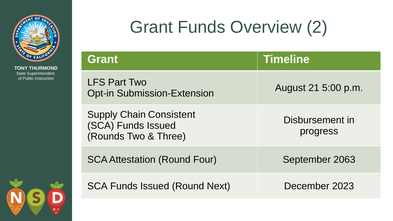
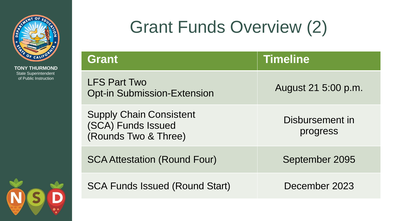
2063: 2063 -> 2095
Next: Next -> Start
